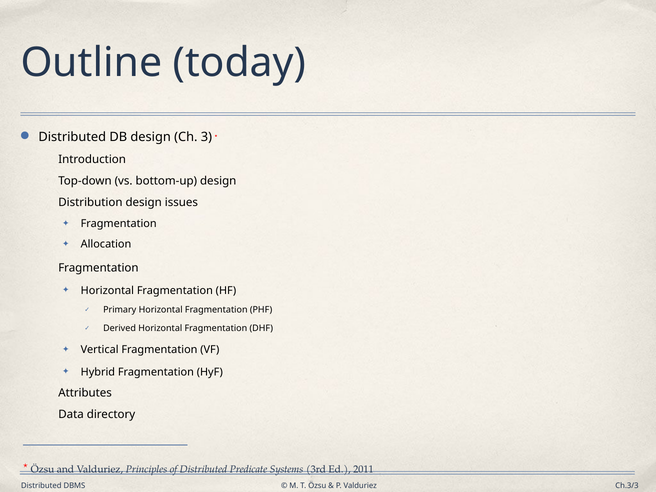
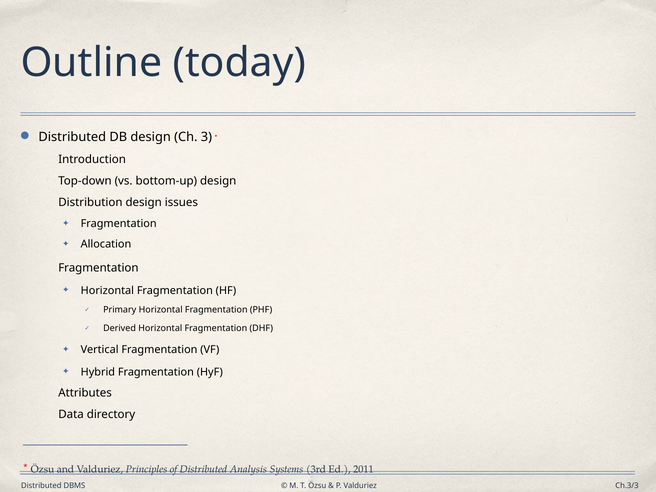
Predicate: Predicate -> Analysis
